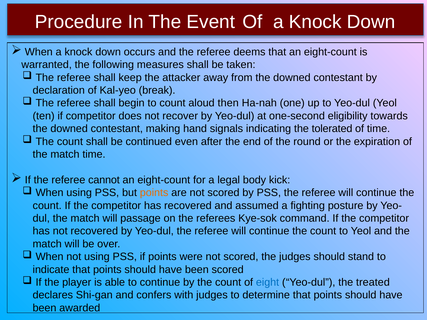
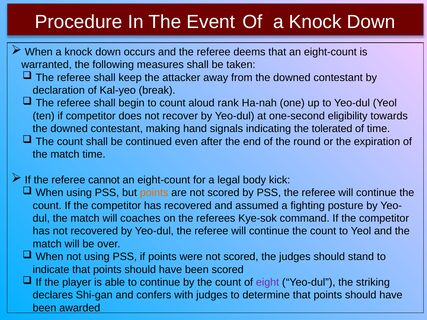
then: then -> rank
passage: passage -> coaches
eight colour: blue -> purple
treated: treated -> striking
